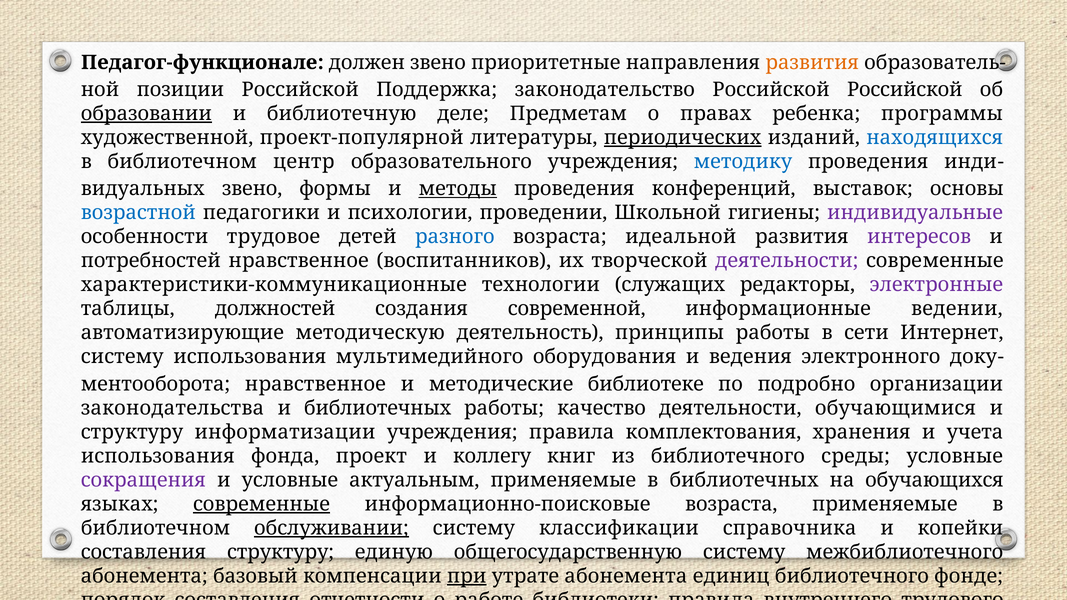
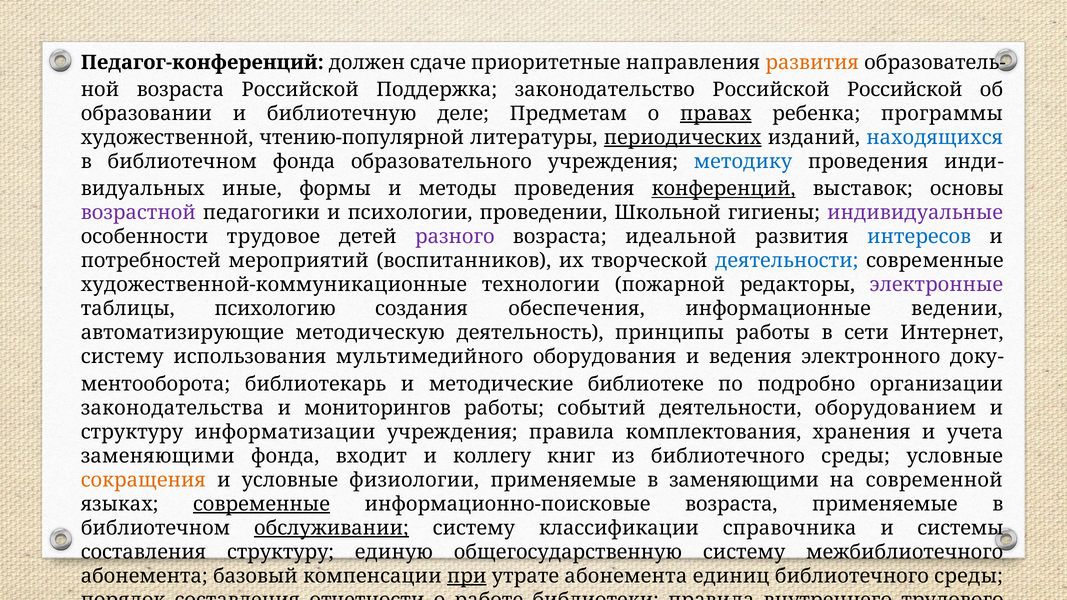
Педагог-функционале: Педагог-функционале -> Педагог-конференций
должен звено: звено -> сдаче
позиции at (180, 90): позиции -> возраста
образовании underline: present -> none
правах underline: none -> present
проект-популярной: проект-популярной -> чтению-популярной
библиотечном центр: центр -> фонда
звено at (252, 189): звено -> иные
методы underline: present -> none
конференций underline: none -> present
возрастной colour: blue -> purple
разного colour: blue -> purple
интересов colour: purple -> blue
потребностей нравственное: нравственное -> мероприятий
деятельности at (787, 261) colour: purple -> blue
характеристики-коммуникационные: характеристики-коммуникационные -> художественной-коммуникационные
технологии служащих: служащих -> пожарной
должностей: должностей -> психологию
современной: современной -> обеспечения
нравственное at (315, 384): нравственное -> библиотекарь
и библиотечных: библиотечных -> мониторингов
качество: качество -> событий
обучающимися: обучающимися -> оборудованием
использования at (158, 456): использования -> заменяющими
проект: проект -> входит
сокращения colour: purple -> orange
актуальным: актуальным -> физиологии
в библиотечных: библиотечных -> заменяющими
обучающихся: обучающихся -> современной
копейки: копейки -> системы
единиц библиотечного фонде: фонде -> среды
